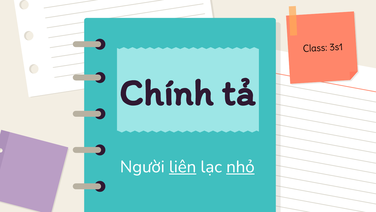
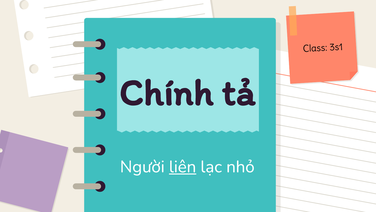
nhỏ underline: present -> none
